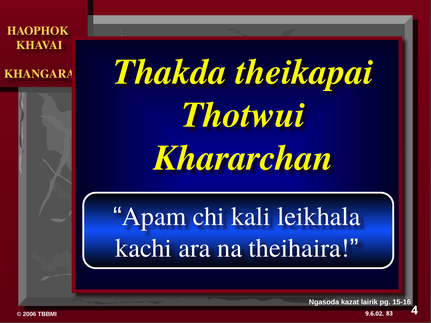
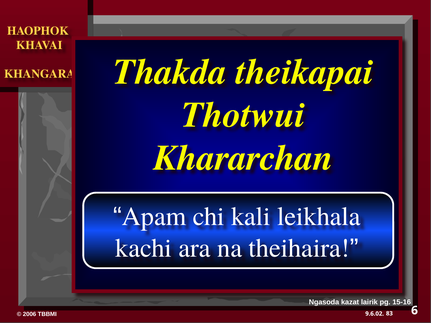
4: 4 -> 6
